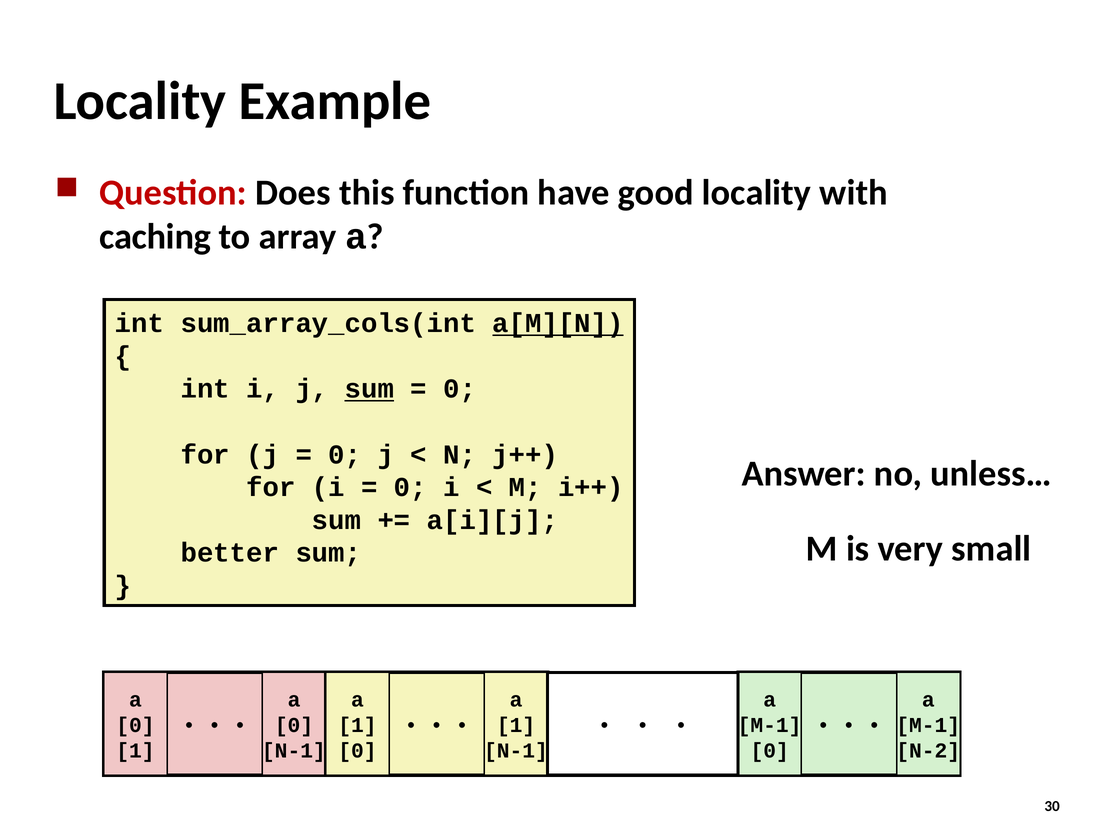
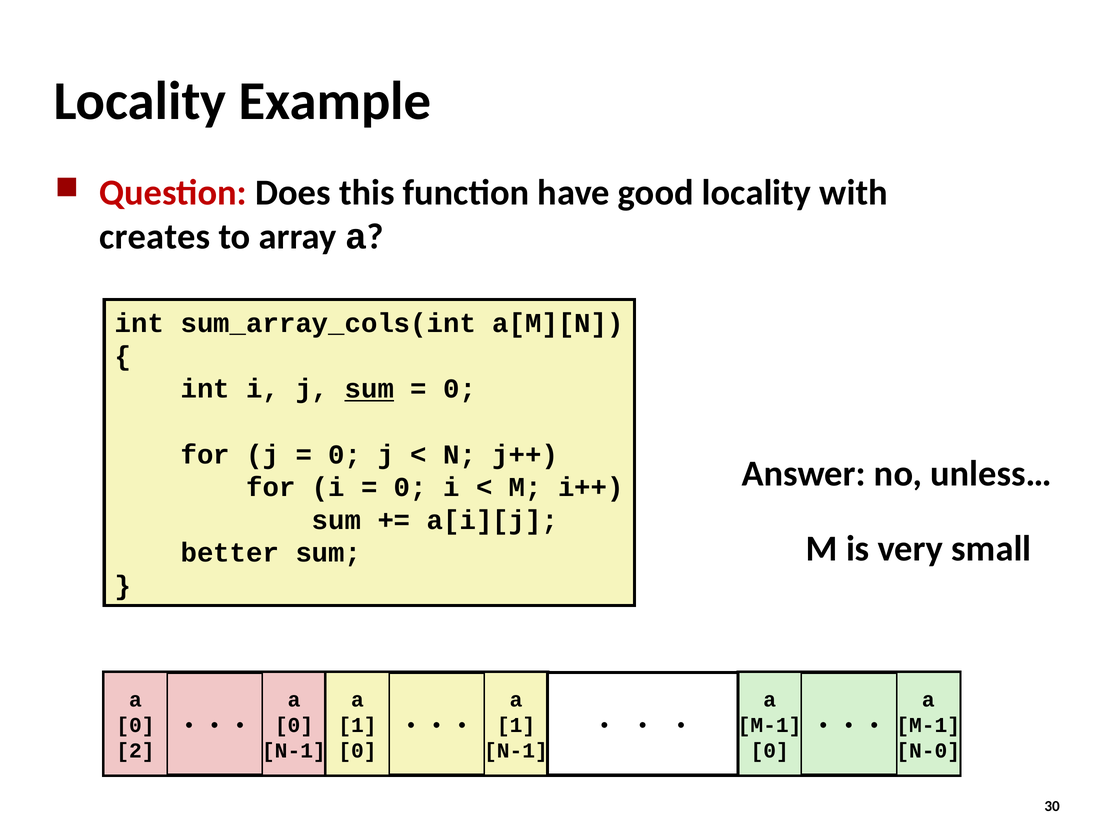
caching: caching -> creates
a[M][N underline: present -> none
1 at (135, 751): 1 -> 2
N-2: N-2 -> N-0
